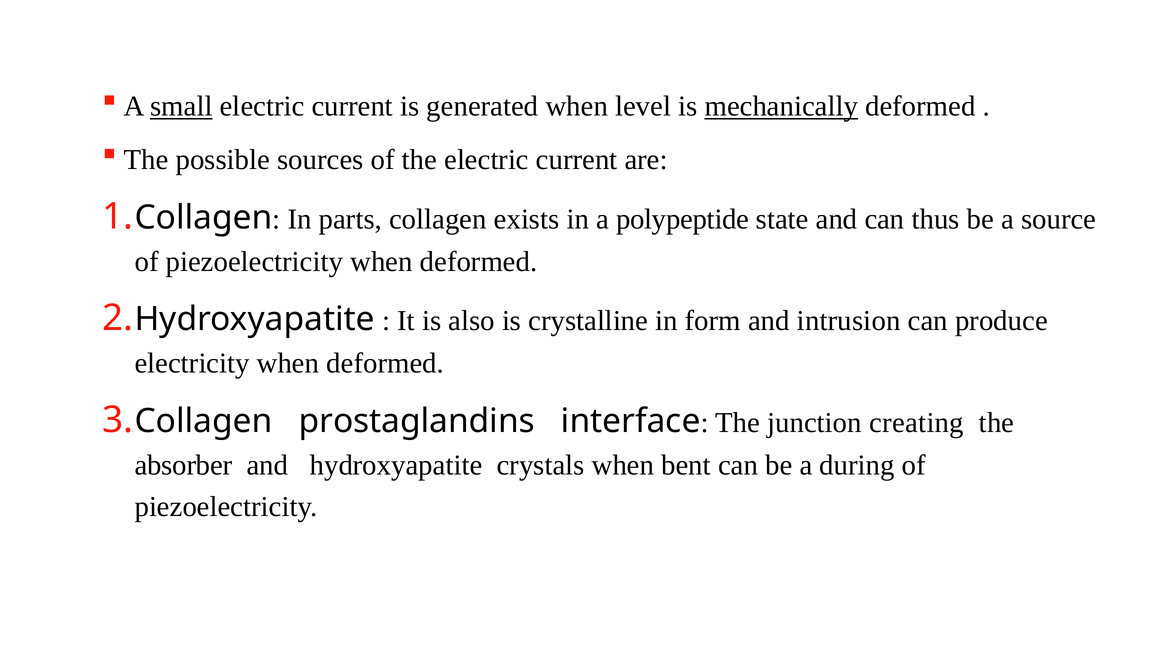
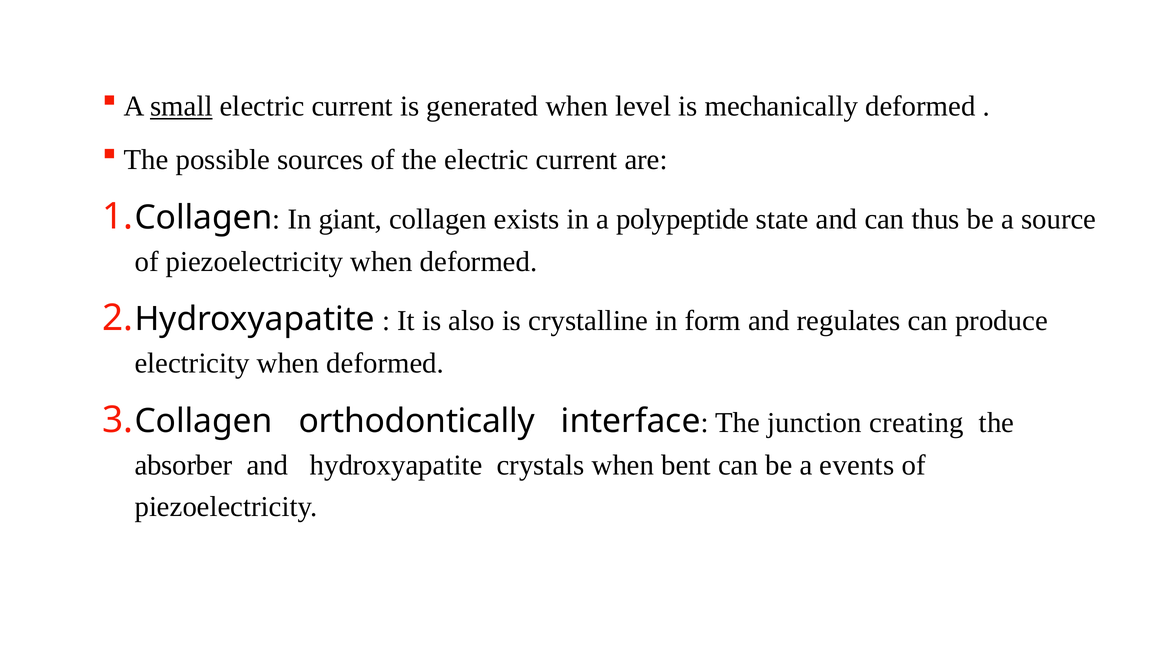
mechanically underline: present -> none
parts: parts -> giant
intrusion: intrusion -> regulates
prostaglandins: prostaglandins -> orthodontically
during: during -> events
